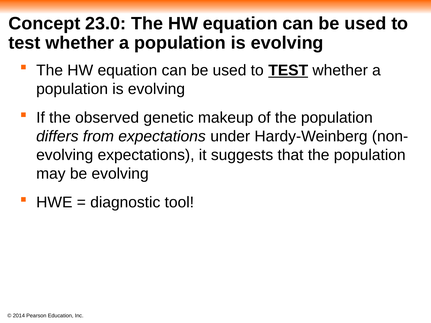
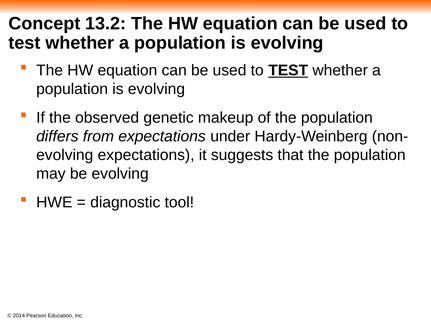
23.0: 23.0 -> 13.2
